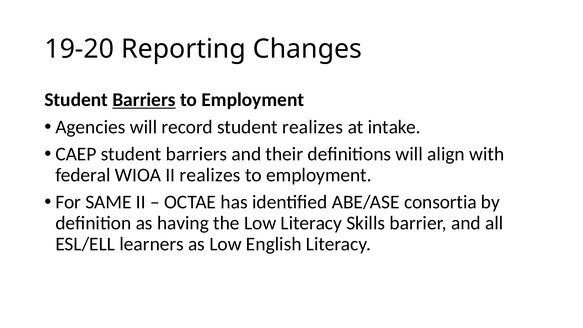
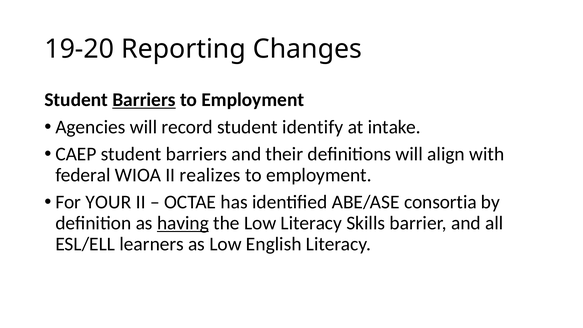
student realizes: realizes -> identify
SAME: SAME -> YOUR
having underline: none -> present
